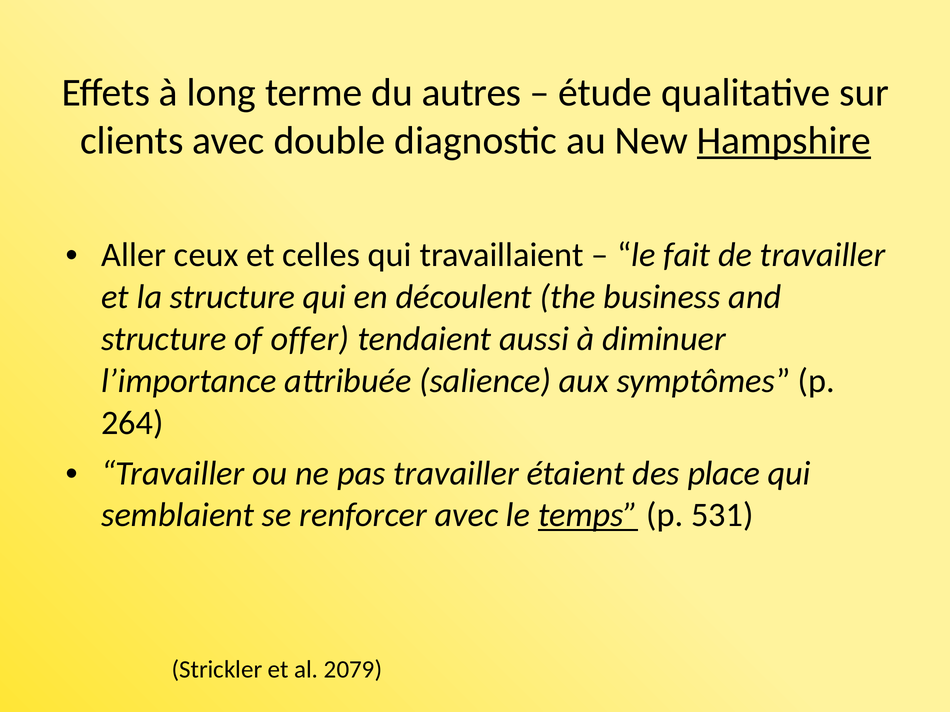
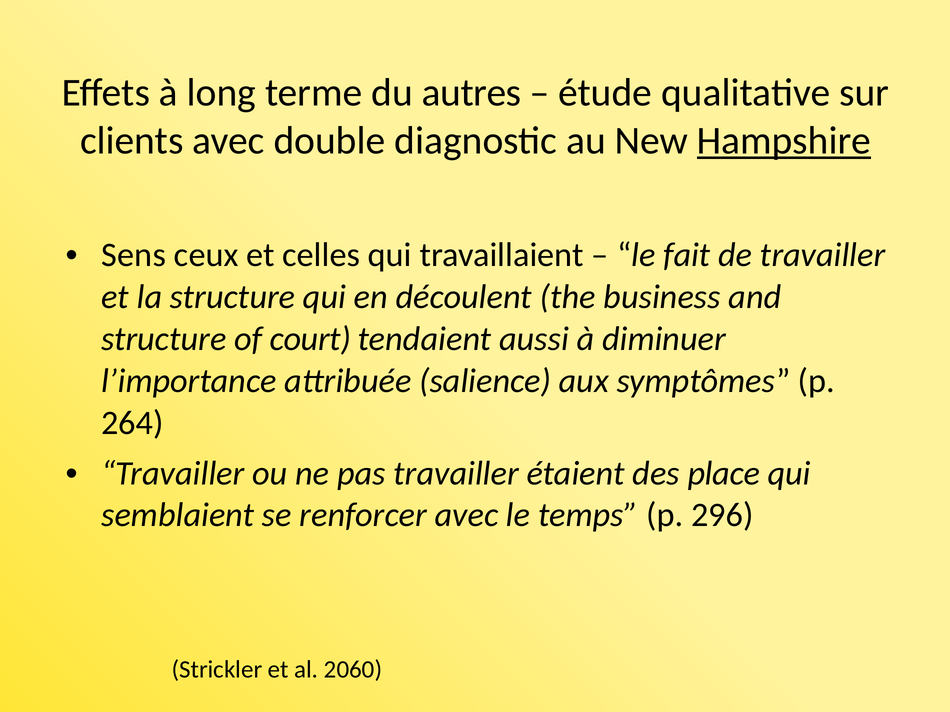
Aller: Aller -> Sens
offer: offer -> court
temps underline: present -> none
531: 531 -> 296
2079: 2079 -> 2060
